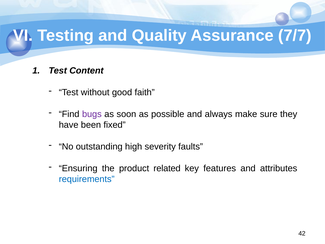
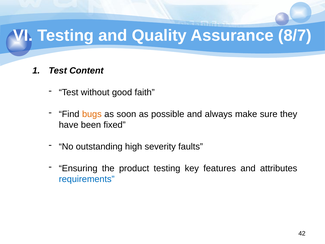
7/7: 7/7 -> 8/7
bugs colour: purple -> orange
product related: related -> testing
